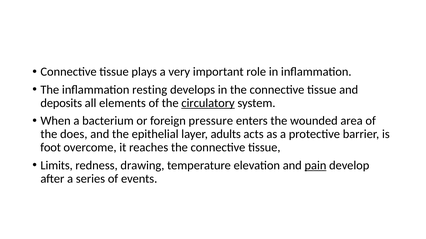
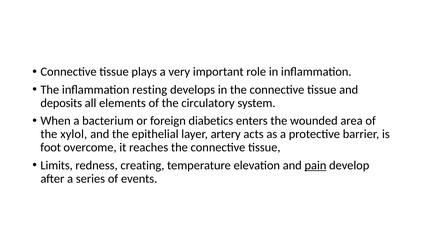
circulatory underline: present -> none
pressure: pressure -> diabetics
does: does -> xylol
adults: adults -> artery
drawing: drawing -> creating
